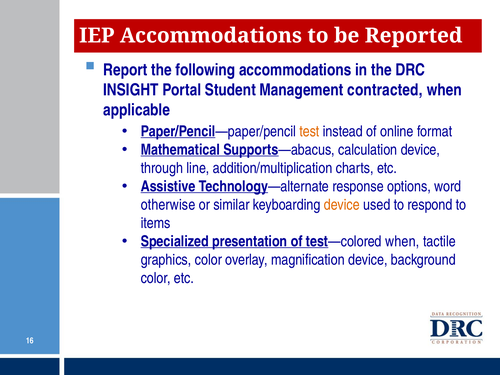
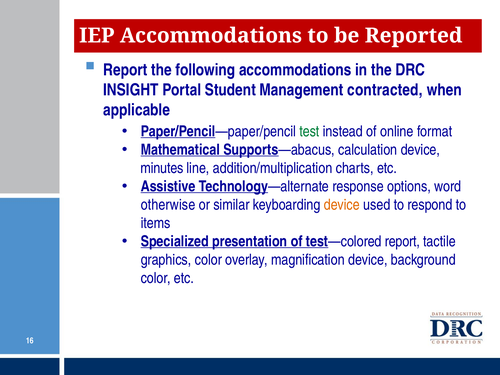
test colour: orange -> green
through: through -> minutes
test—colored when: when -> report
